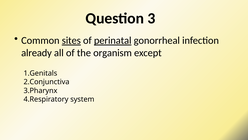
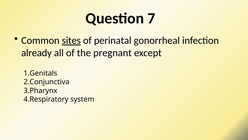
3: 3 -> 7
perinatal underline: present -> none
organism: organism -> pregnant
